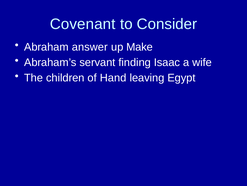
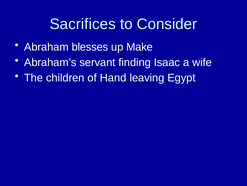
Covenant: Covenant -> Sacrifices
answer: answer -> blesses
